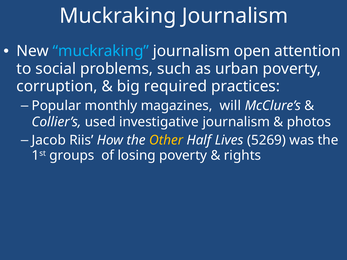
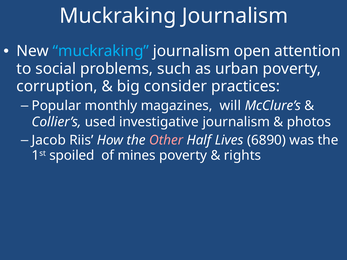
required: required -> consider
Other colour: yellow -> pink
5269: 5269 -> 6890
groups: groups -> spoiled
losing: losing -> mines
